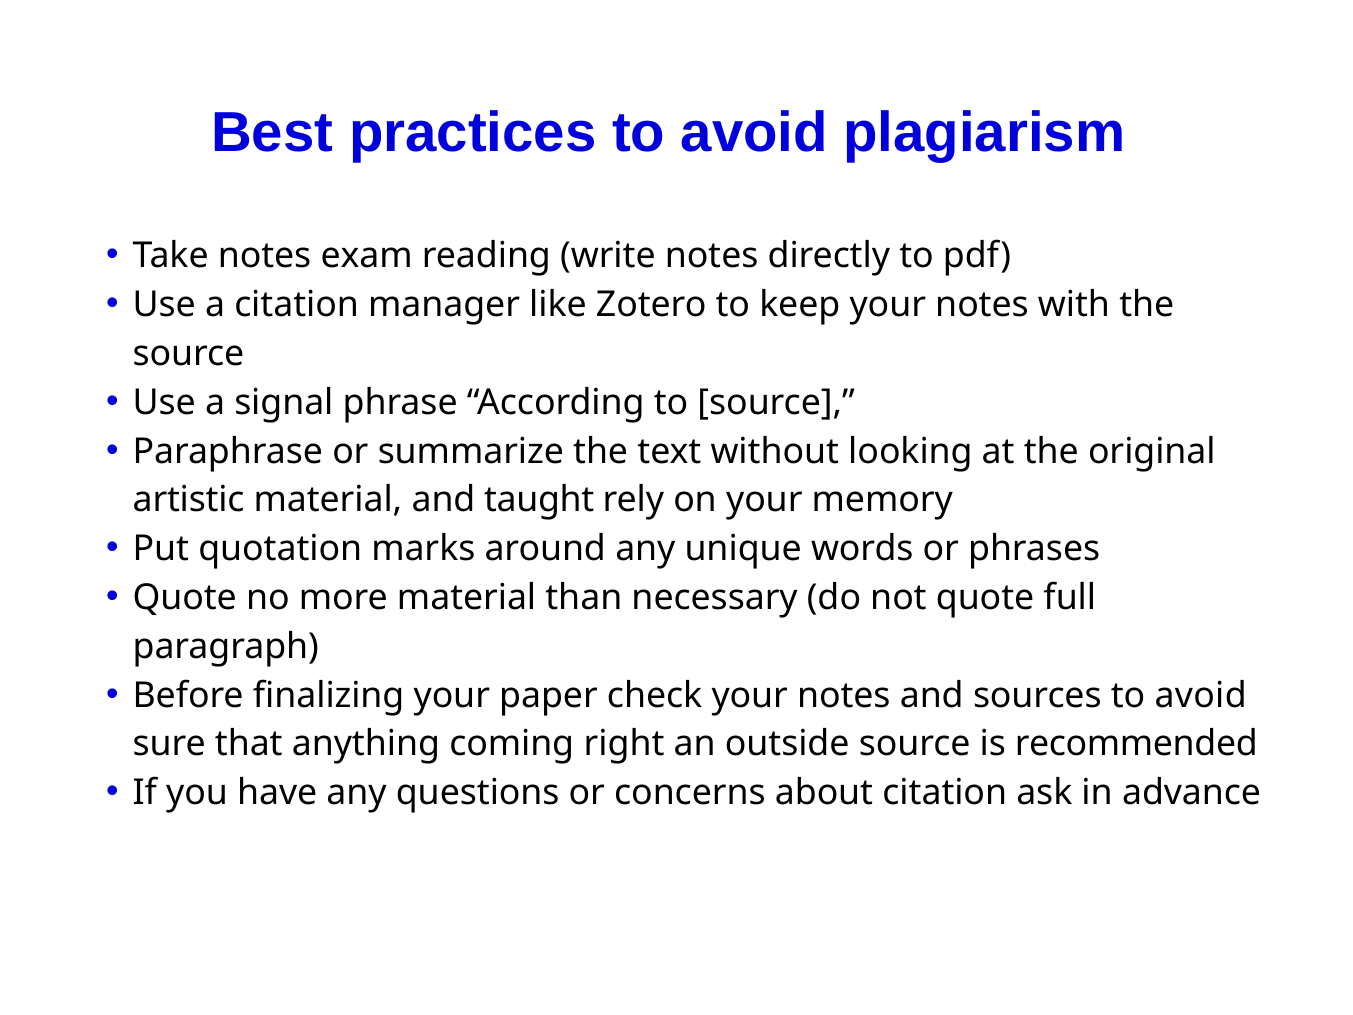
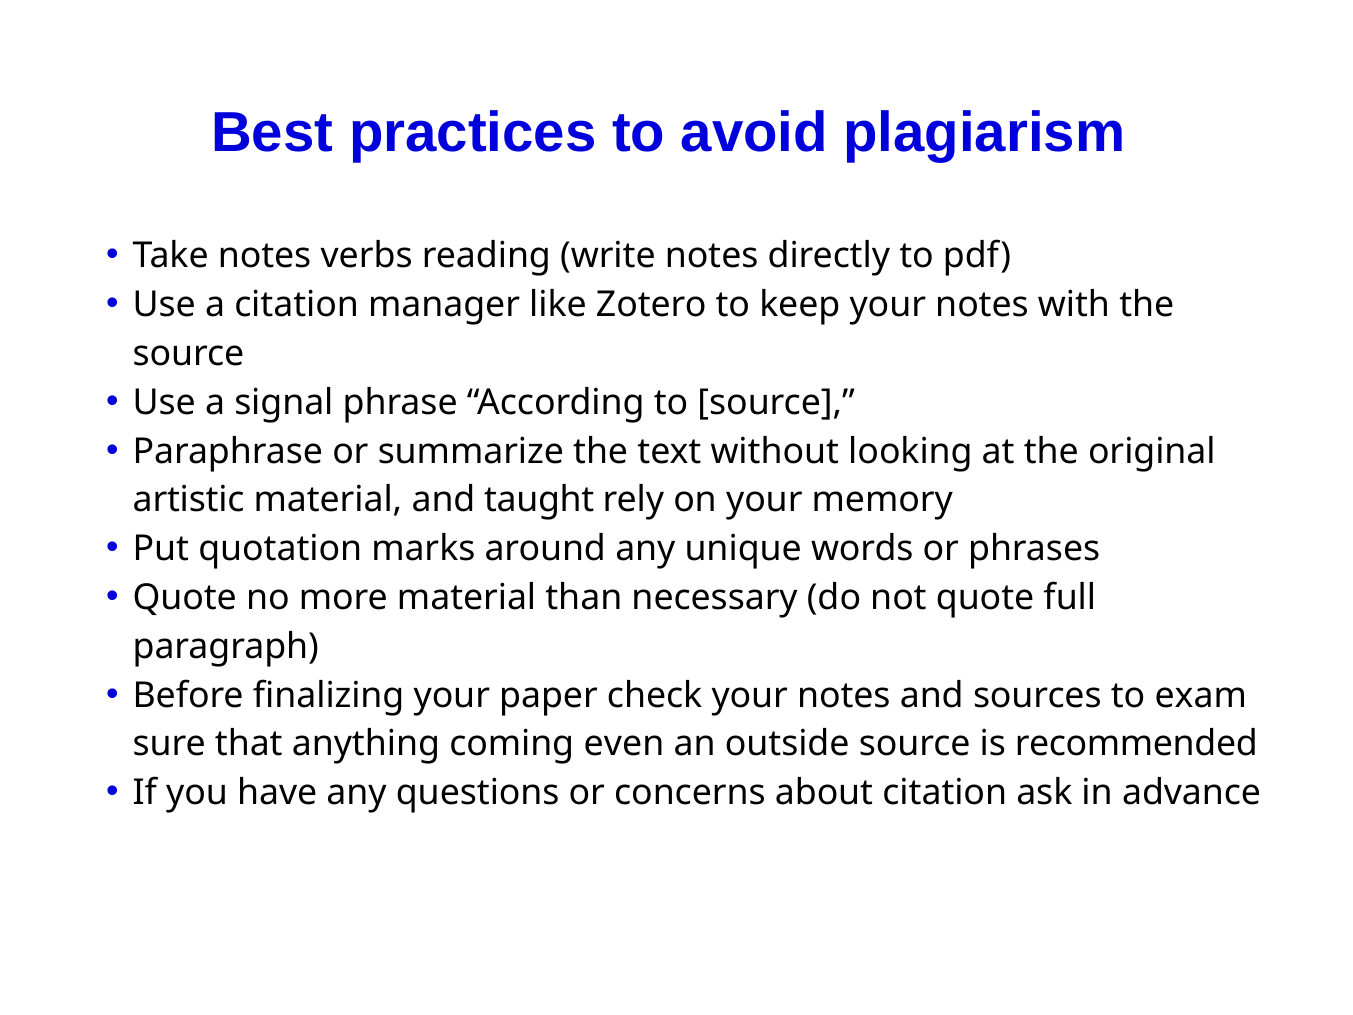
exam: exam -> verbs
sources to avoid: avoid -> exam
right: right -> even
